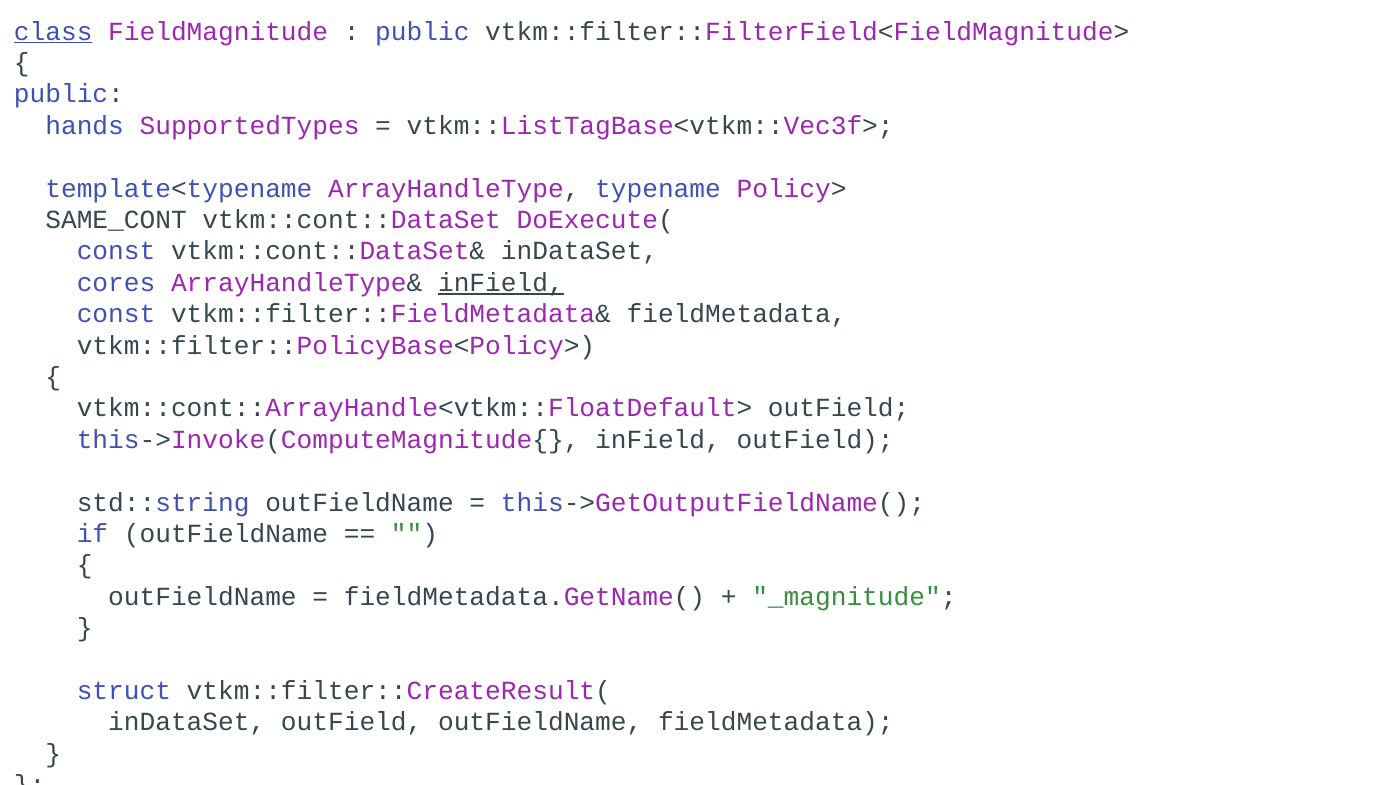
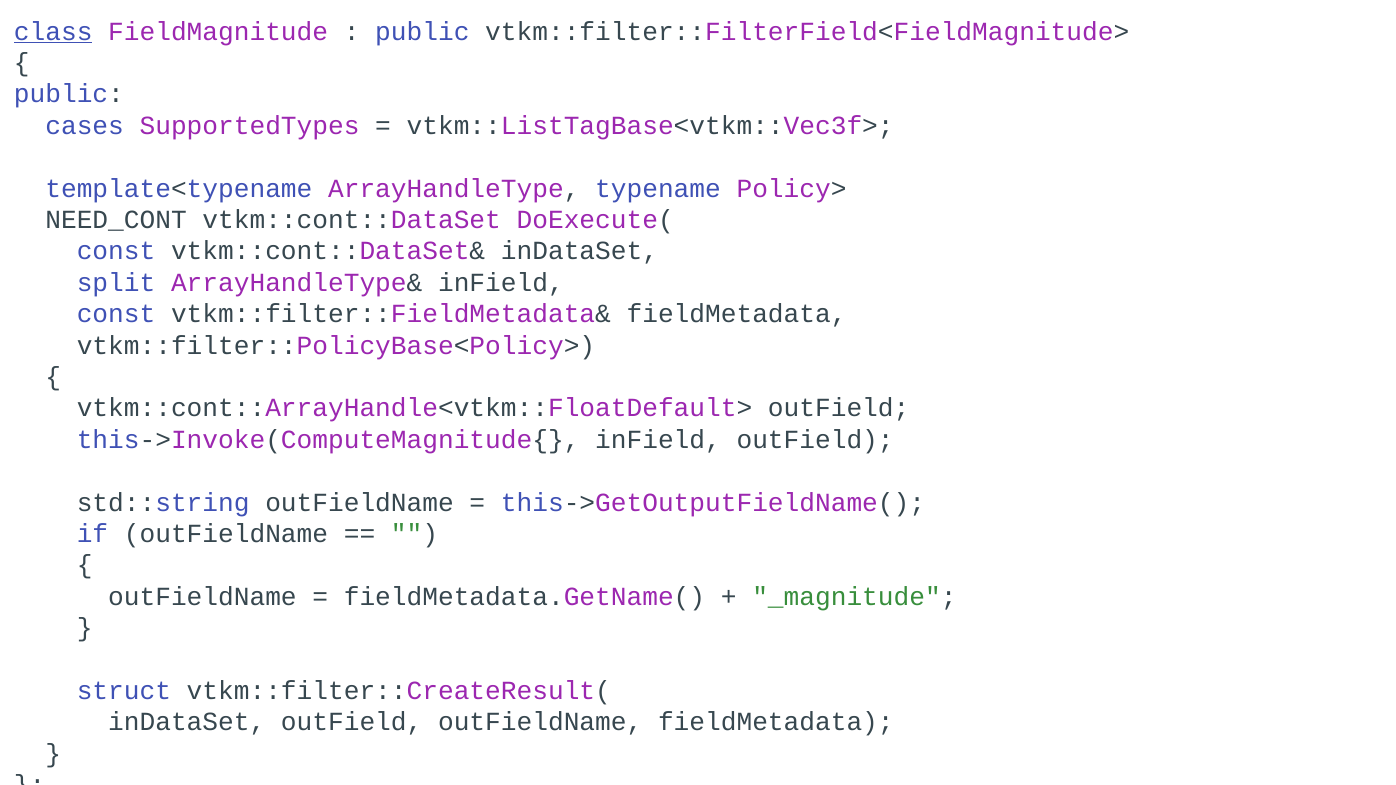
hands: hands -> cases
SAME_CONT: SAME_CONT -> NEED_CONT
cores: cores -> split
inField at (501, 283) underline: present -> none
